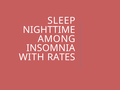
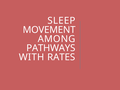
NIGHTTIME: NIGHTTIME -> MOVEMENT
INSOMNIA: INSOMNIA -> PATHWAYS
